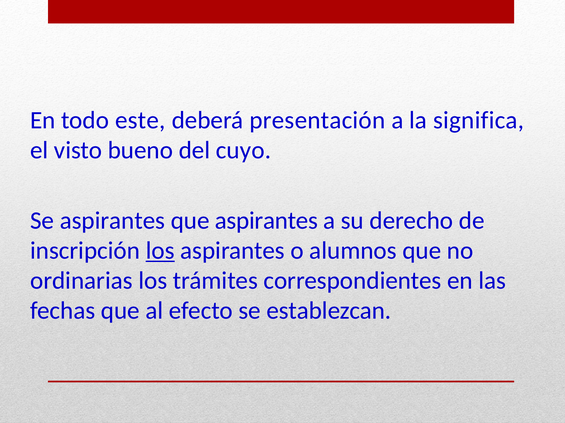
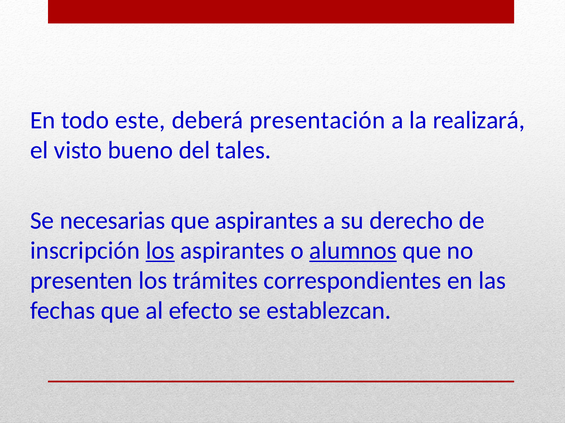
significa: significa -> realizará
cuyo: cuyo -> tales
Se aspirantes: aspirantes -> necesarias
alumnos underline: none -> present
ordinarias: ordinarias -> presenten
